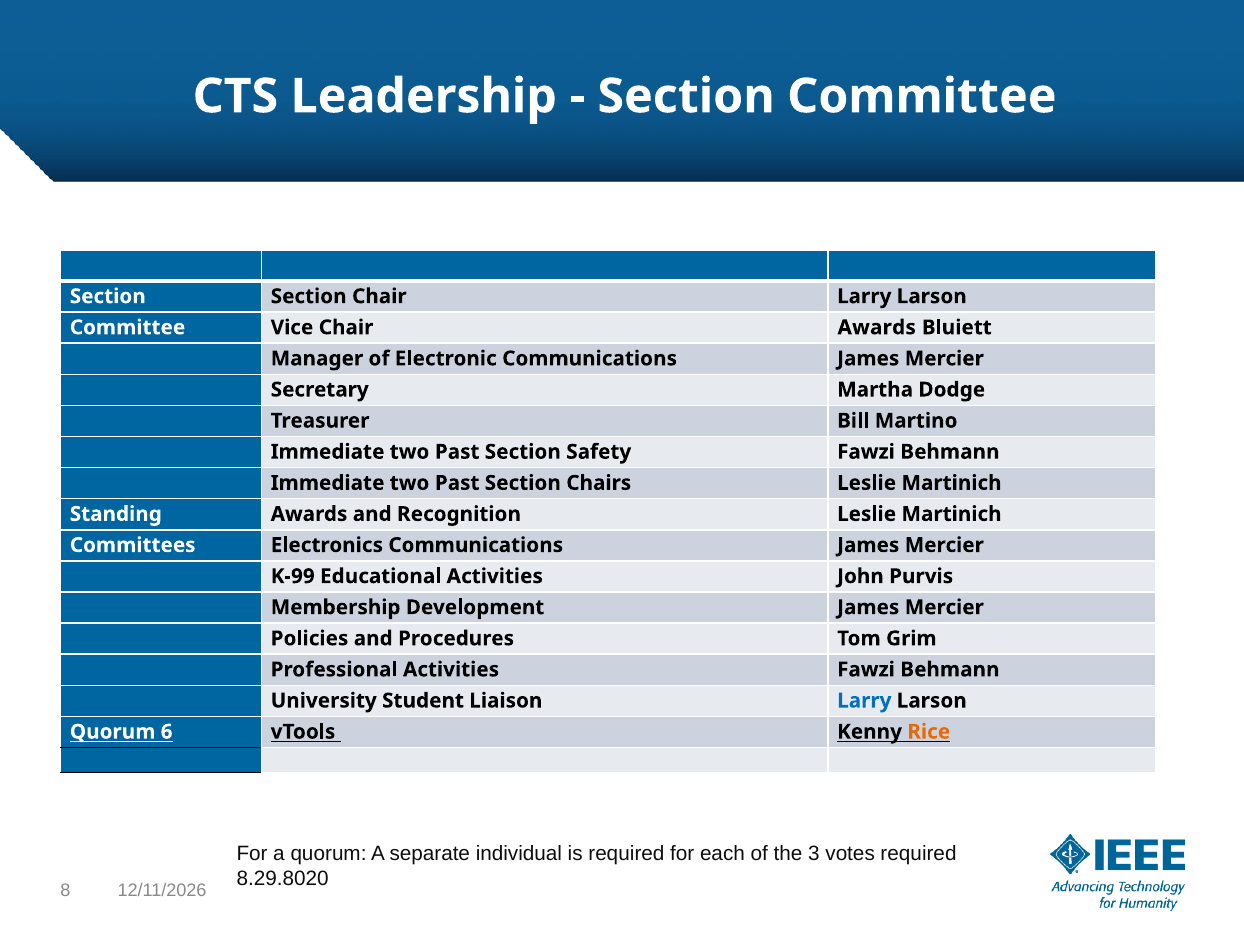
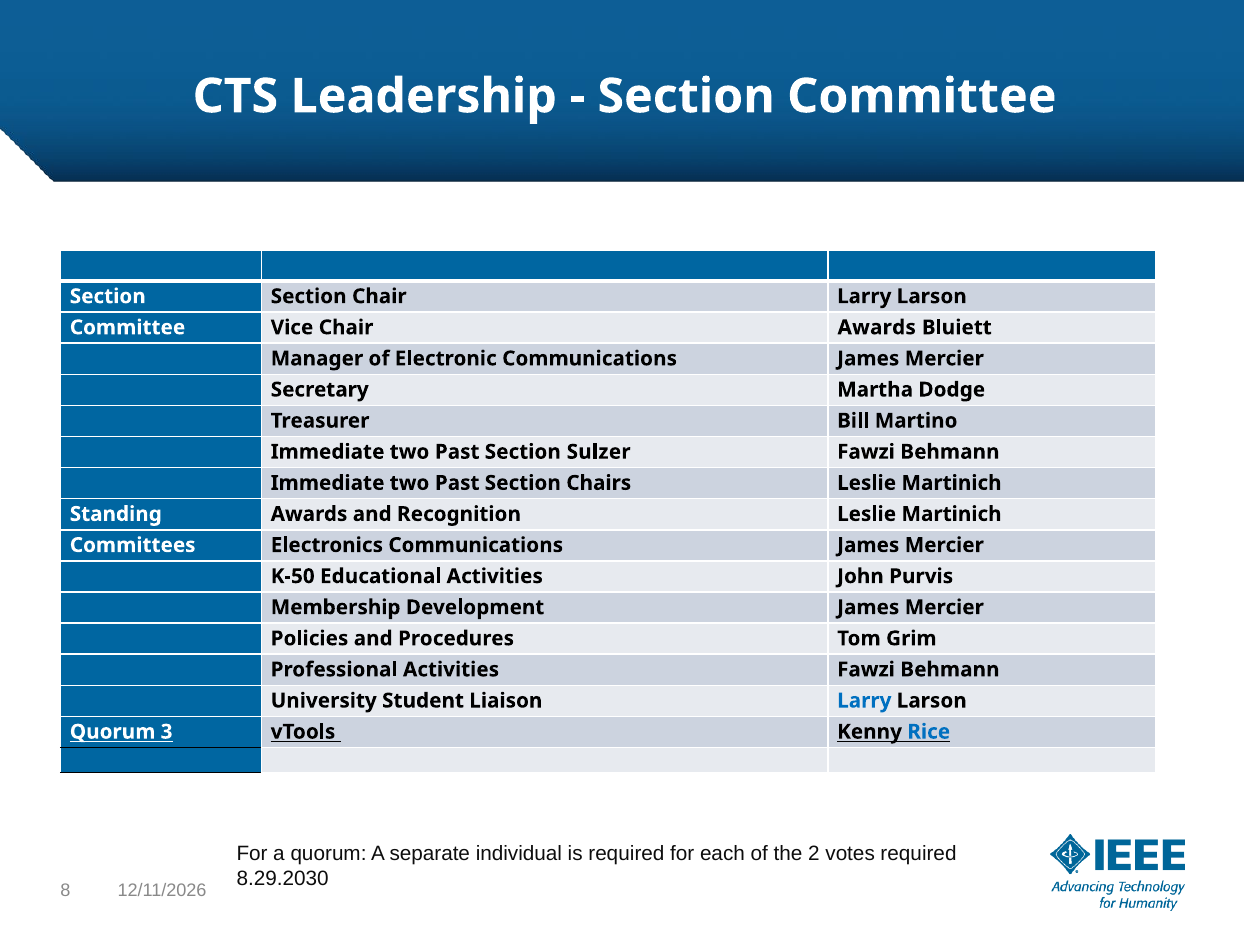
Safety: Safety -> Sulzer
K-99: K-99 -> K-50
6: 6 -> 3
Rice colour: orange -> blue
3: 3 -> 2
8.29.8020: 8.29.8020 -> 8.29.2030
